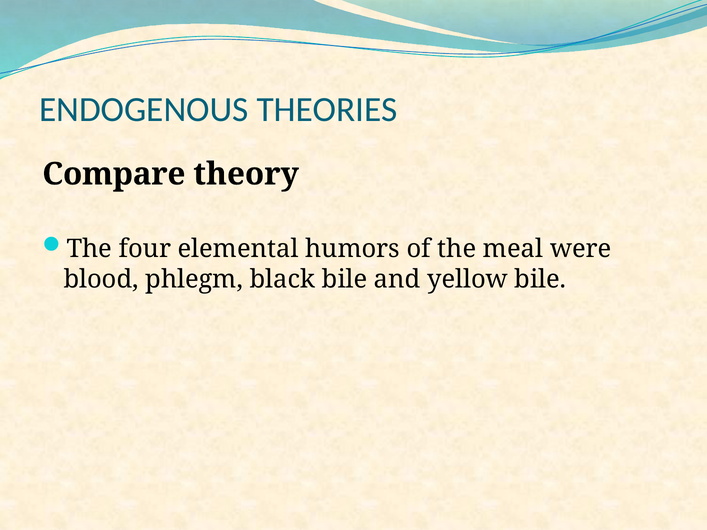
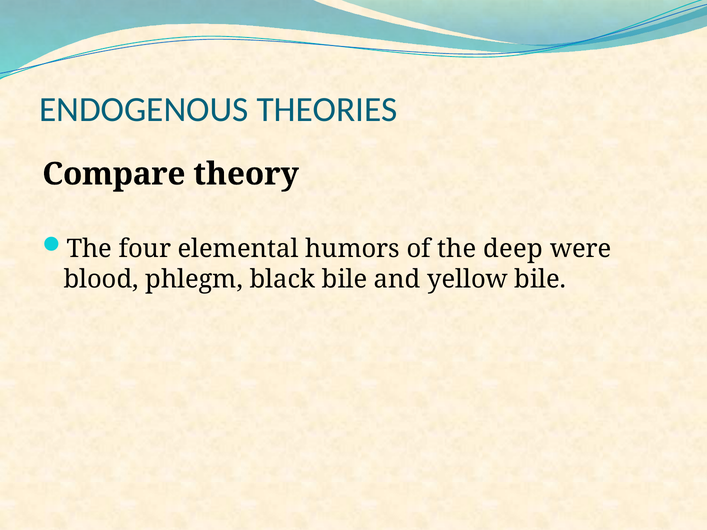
meal: meal -> deep
